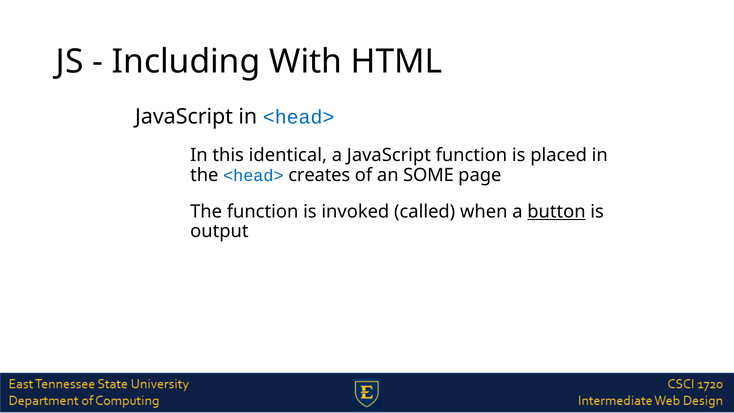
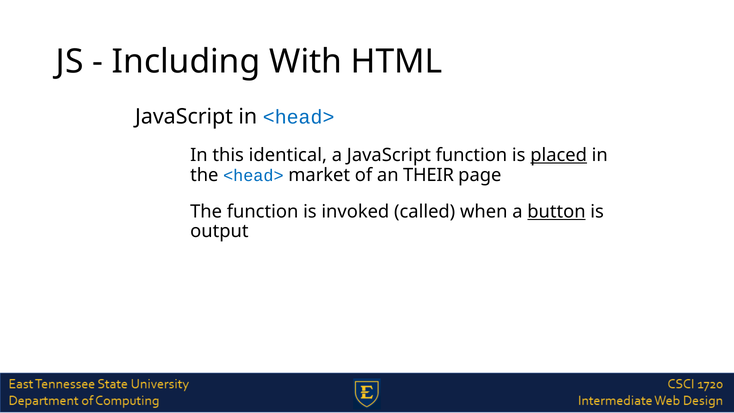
placed underline: none -> present
creates: creates -> market
SOME: SOME -> THEIR
